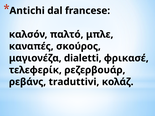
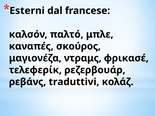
Antichi: Antichi -> Esterni
dialetti: dialetti -> ντραμς
